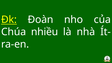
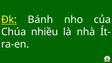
Đoàn: Đoàn -> Bánh
